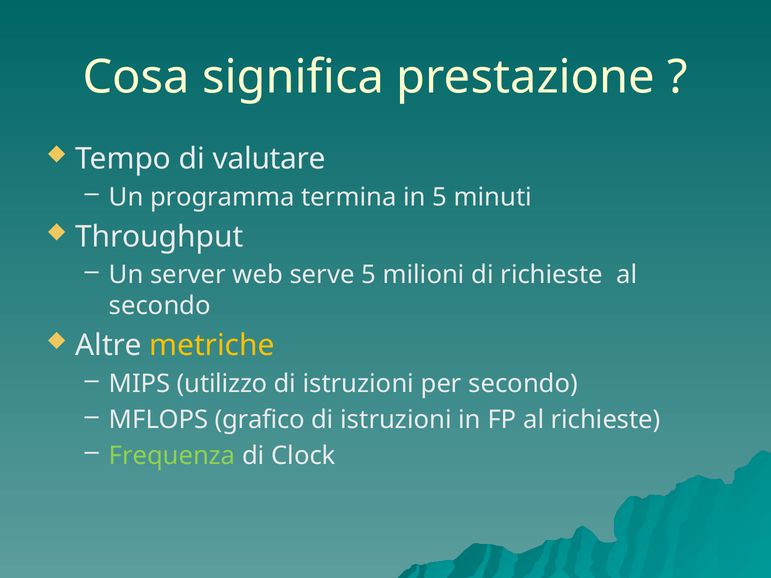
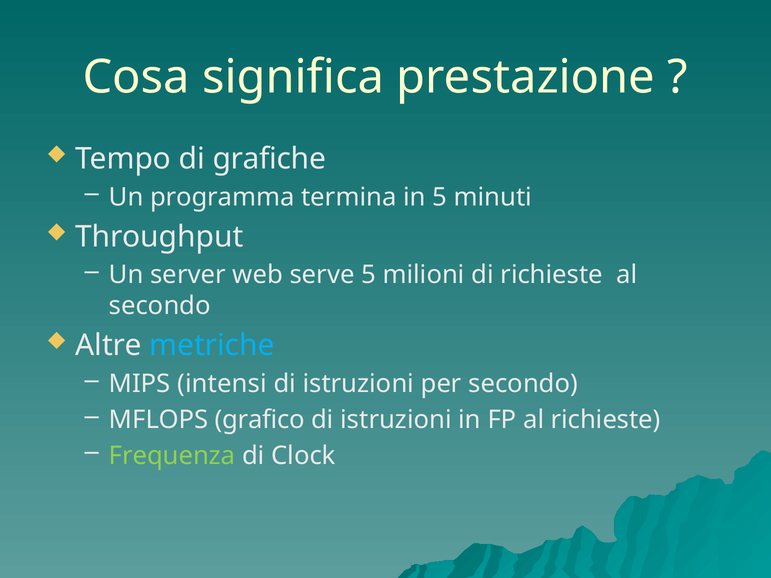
valutare: valutare -> grafiche
metriche colour: yellow -> light blue
utilizzo: utilizzo -> intensi
